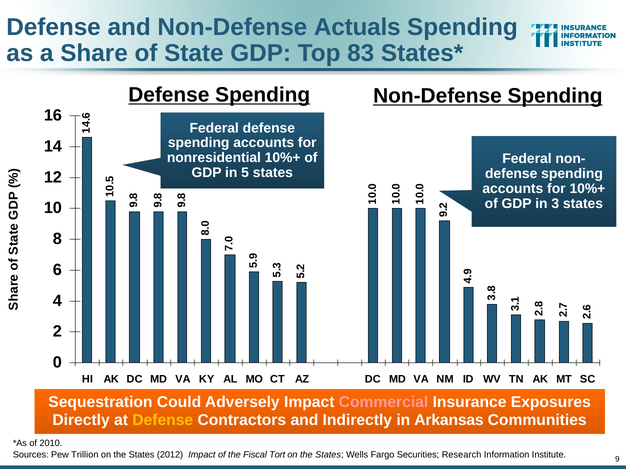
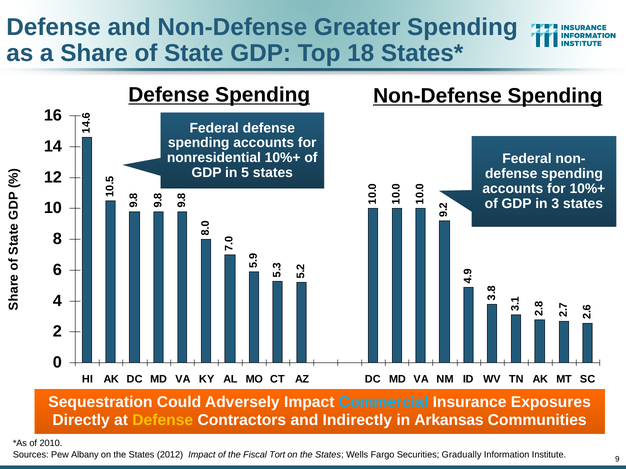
Actuals: Actuals -> Greater
83: 83 -> 18
Commercial colour: pink -> light blue
Trillion: Trillion -> Albany
Research: Research -> Gradually
